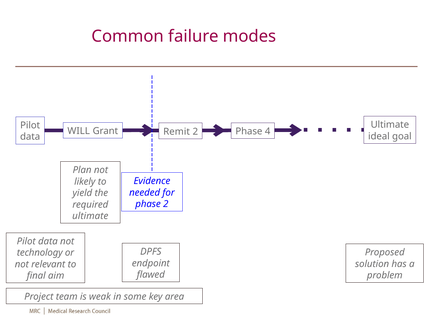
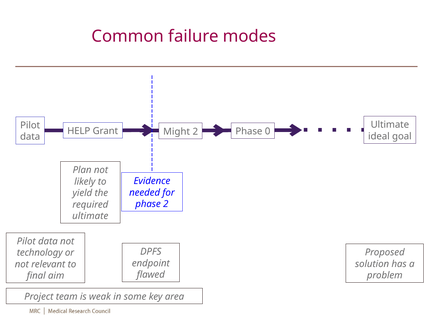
WILL: WILL -> HELP
Remit: Remit -> Might
4: 4 -> 0
